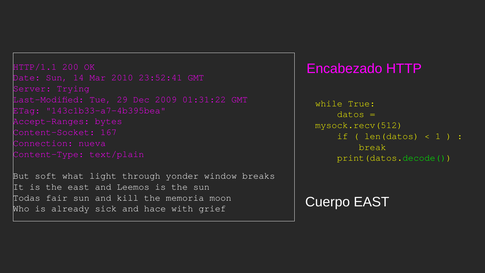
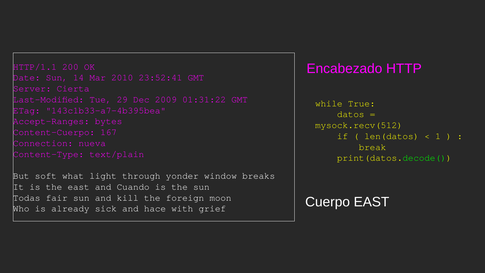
Trying: Trying -> Cierta
Content-Socket: Content-Socket -> Content-Cuerpo
Leemos: Leemos -> Cuando
memoria: memoria -> foreign
